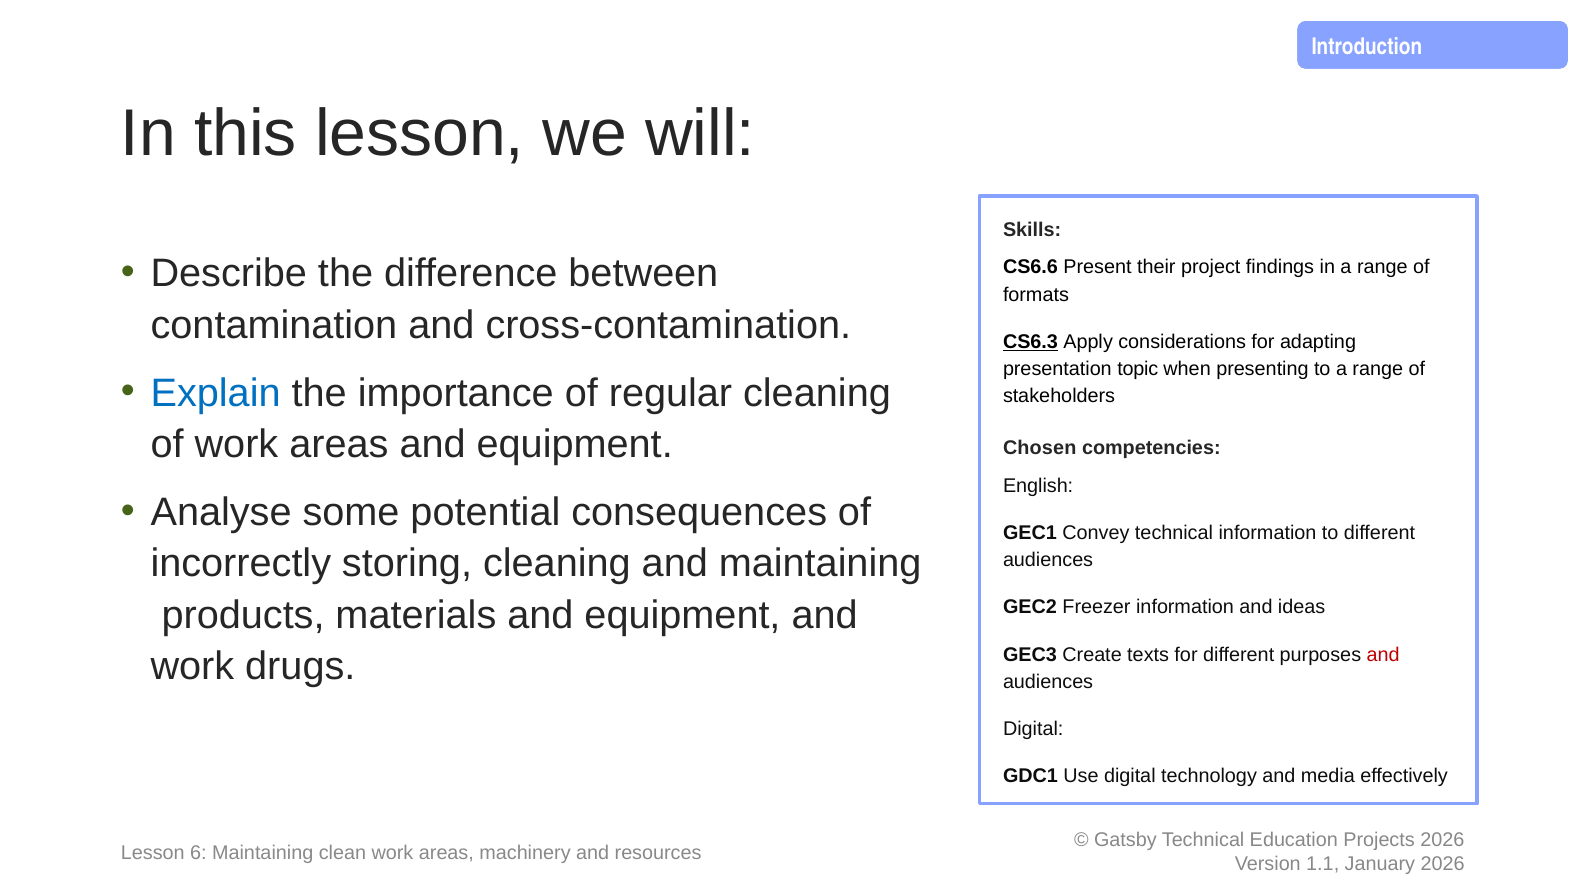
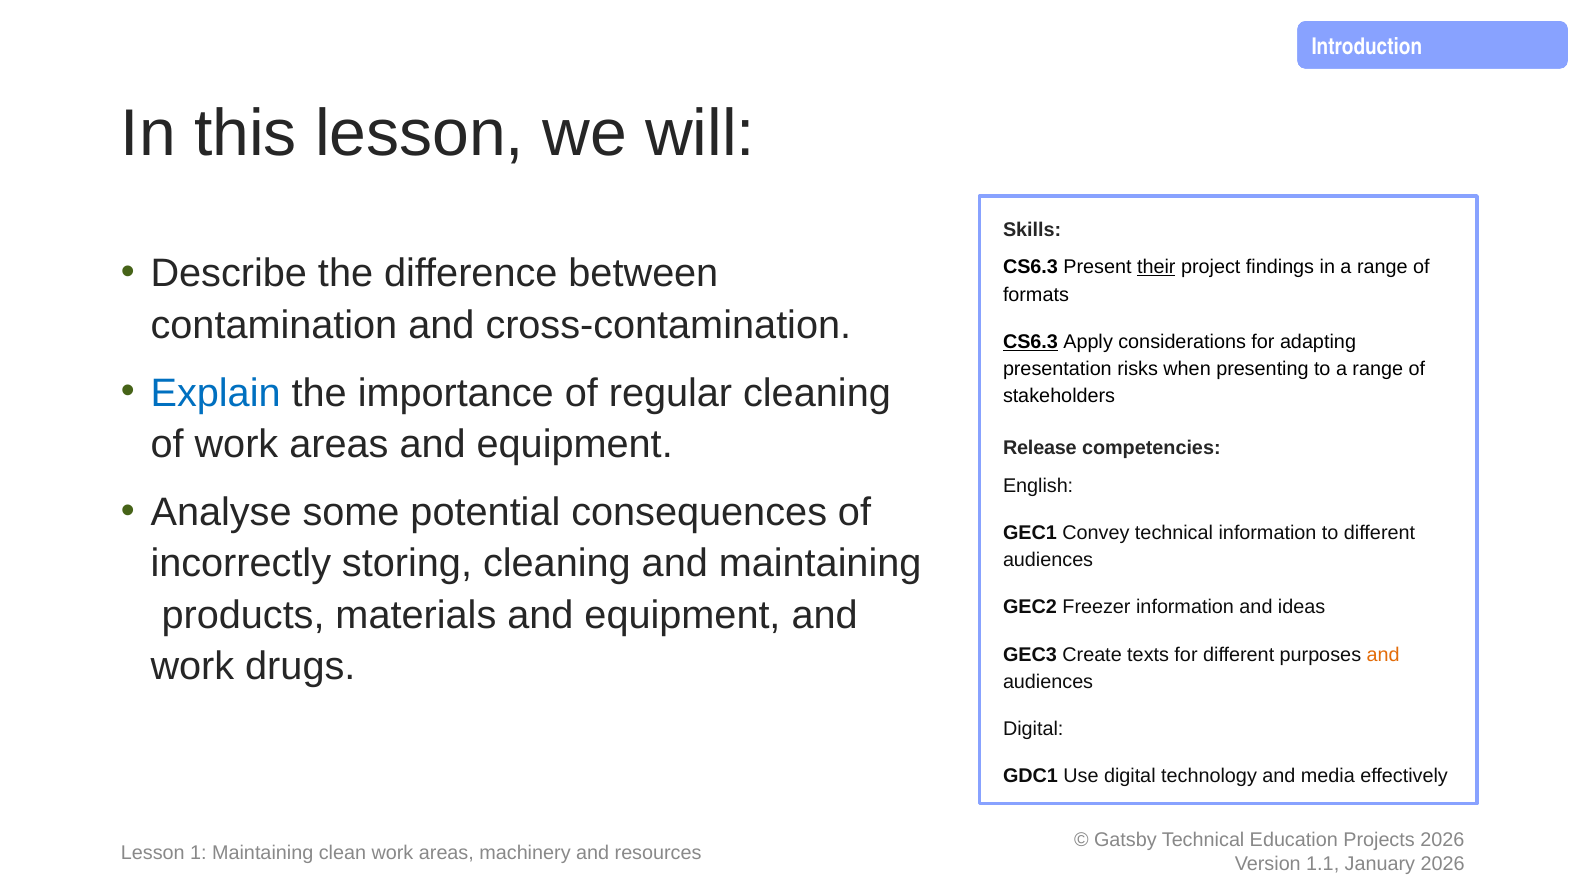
CS6.6 at (1030, 267): CS6.6 -> CS6.3
their underline: none -> present
topic: topic -> risks
Chosen: Chosen -> Release
and at (1383, 655) colour: red -> orange
6: 6 -> 1
